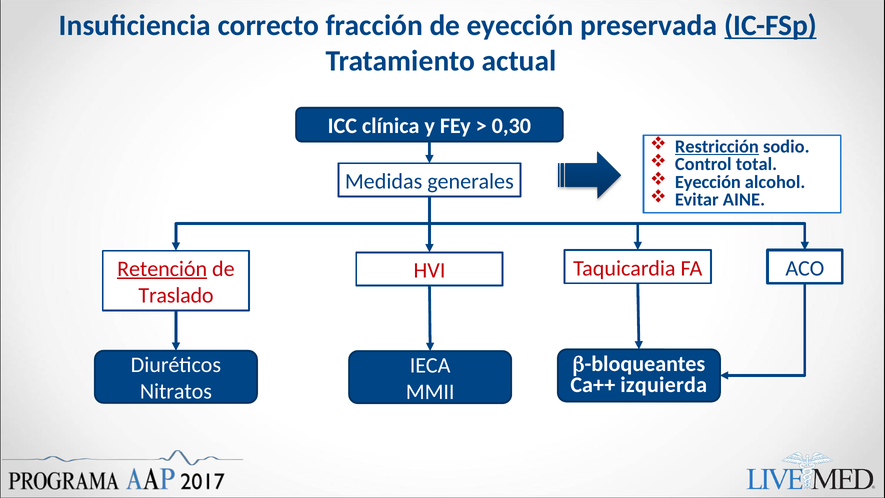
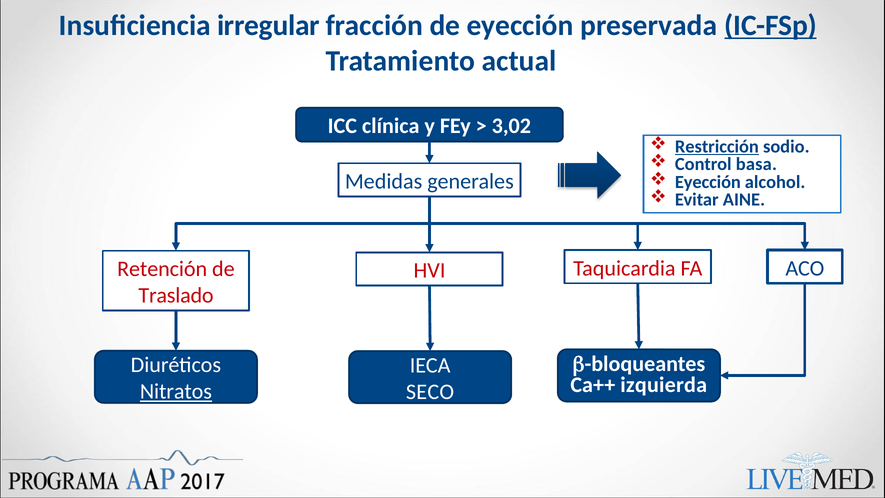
correcto: correcto -> irregular
0,30: 0,30 -> 3,02
total: total -> basa
Retención underline: present -> none
Nitratos underline: none -> present
MMII: MMII -> SECO
